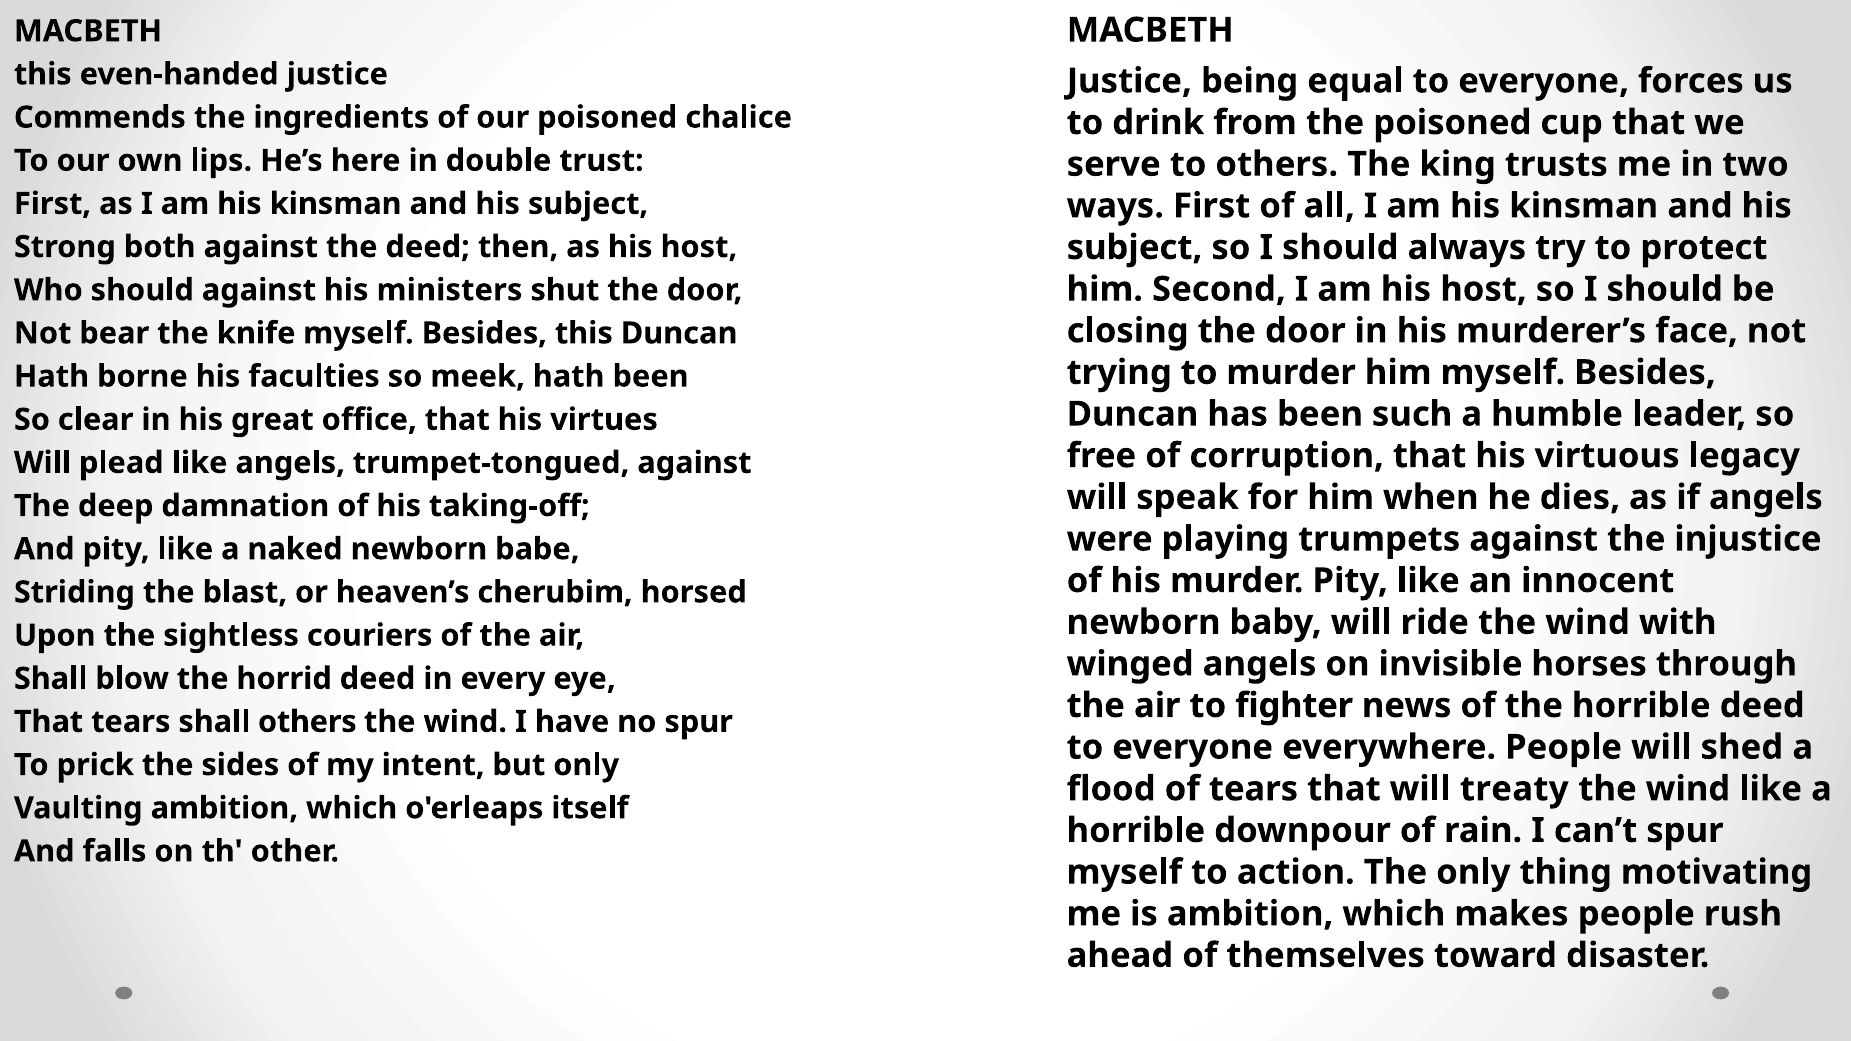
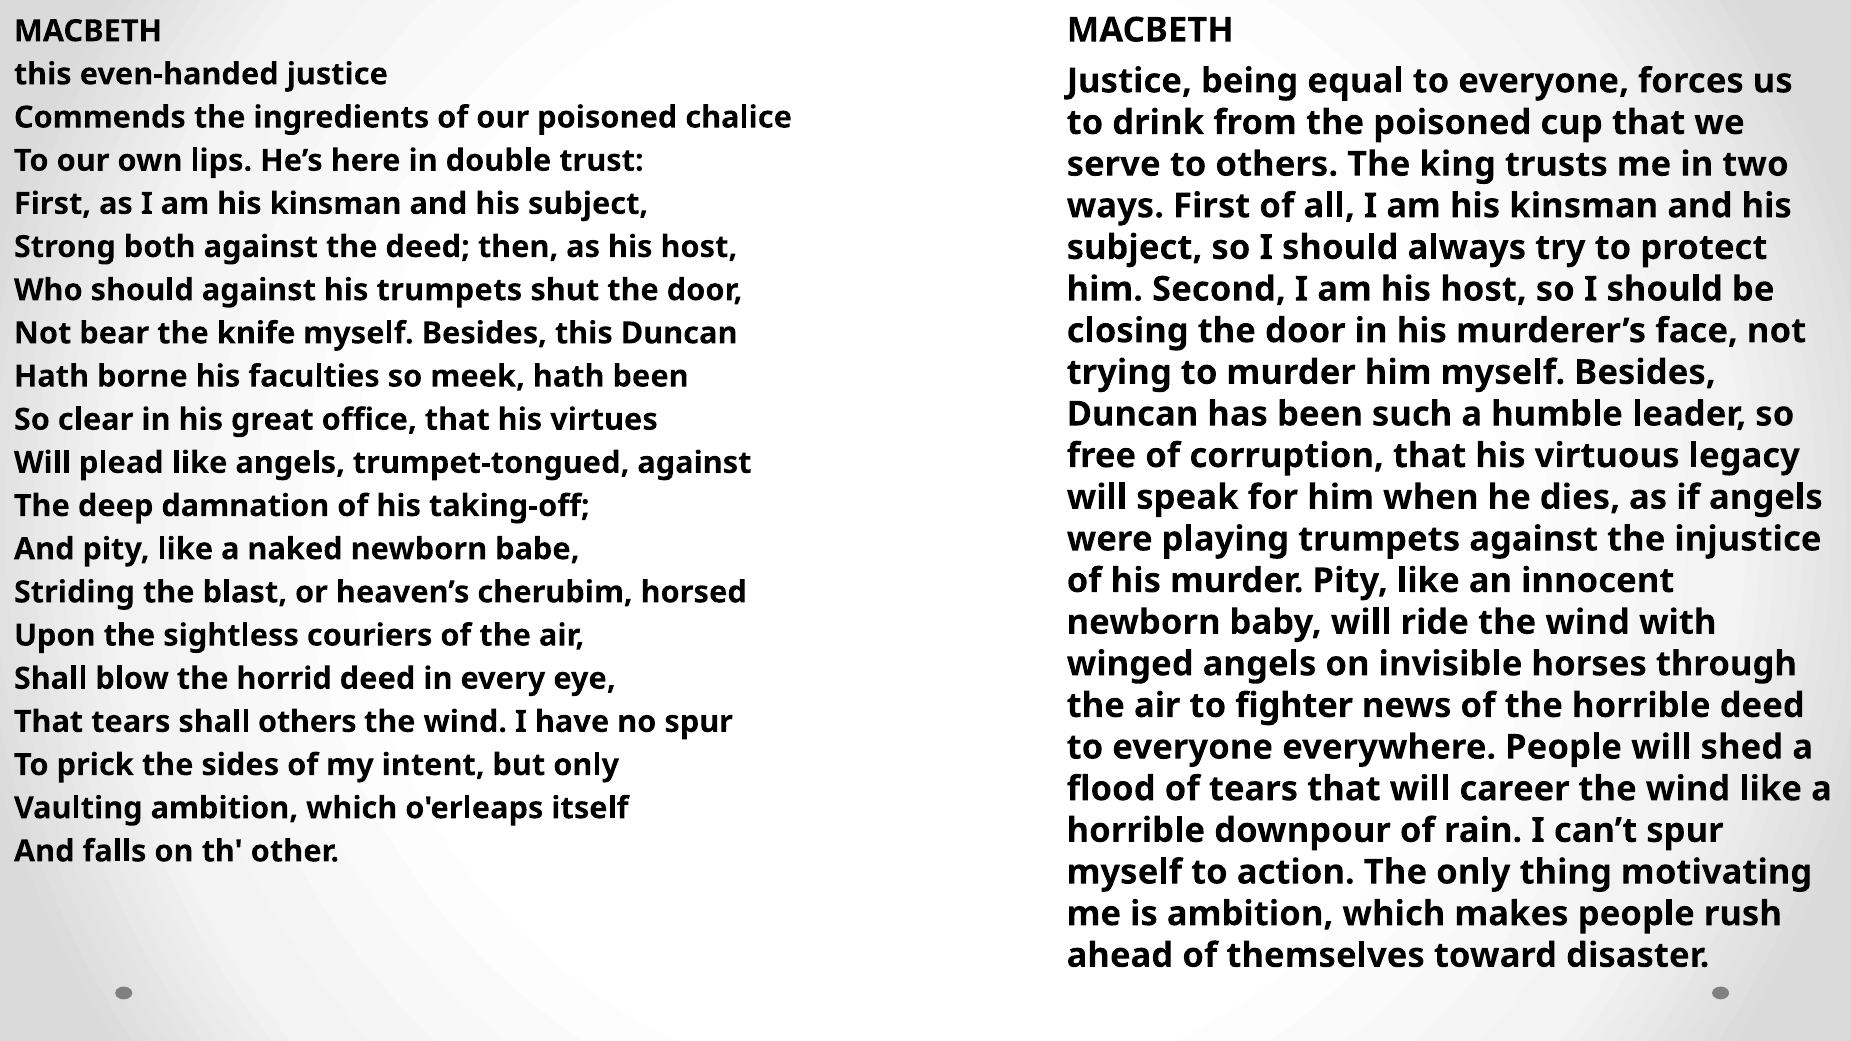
his ministers: ministers -> trumpets
treaty: treaty -> career
